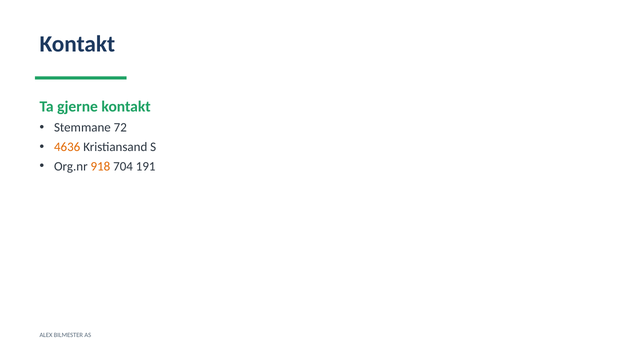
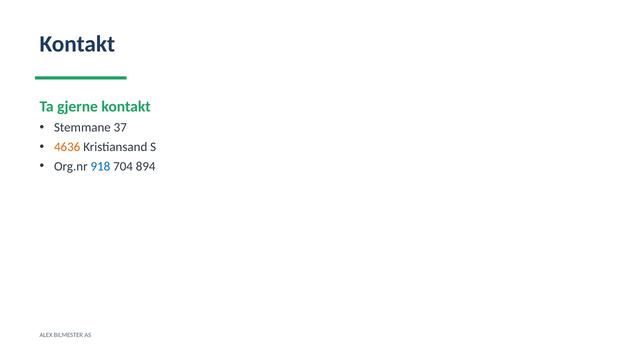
72: 72 -> 37
918 colour: orange -> blue
191: 191 -> 894
